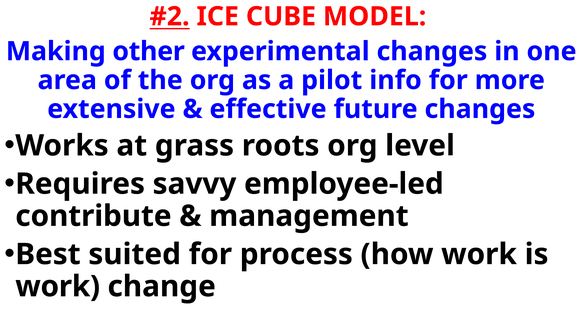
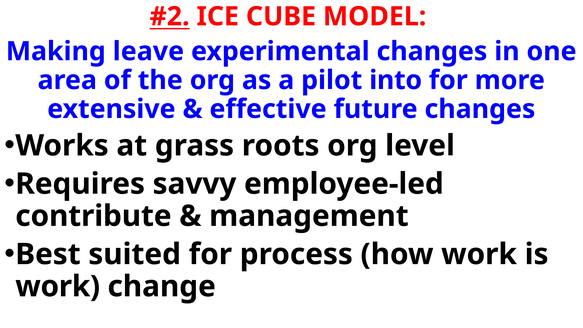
other: other -> leave
info: info -> into
